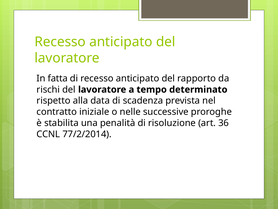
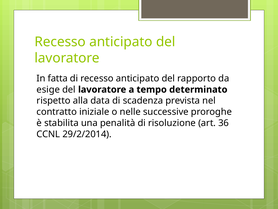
rischi: rischi -> esige
77/2/2014: 77/2/2014 -> 29/2/2014
